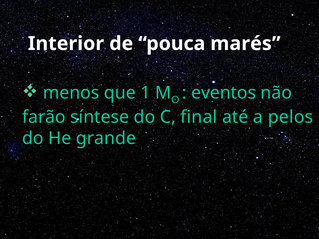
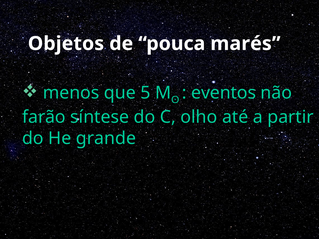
Interior: Interior -> Objetos
1: 1 -> 5
final: final -> olho
pelos: pelos -> partir
